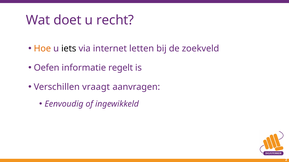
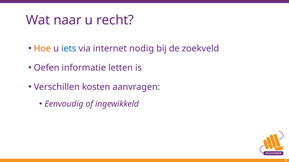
doet: doet -> naar
iets colour: black -> blue
letten: letten -> nodig
regelt: regelt -> letten
vraagt: vraagt -> kosten
